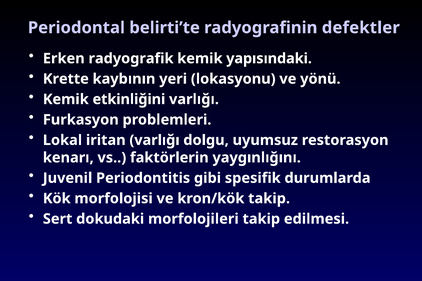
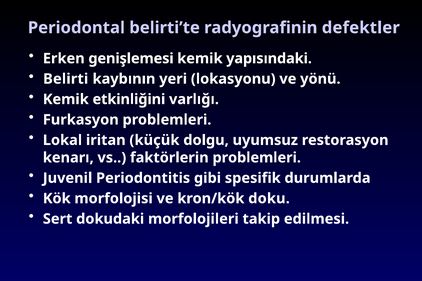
radyografik: radyografik -> genişlemesi
Krette: Krette -> Belirti
iritan varlığı: varlığı -> küçük
faktörlerin yaygınlığını: yaygınlığını -> problemleri
kron/kök takip: takip -> doku
